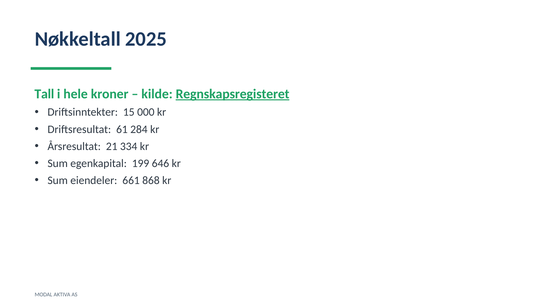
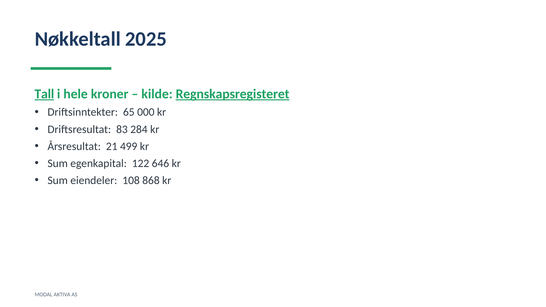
Tall underline: none -> present
15: 15 -> 65
61: 61 -> 83
334: 334 -> 499
199: 199 -> 122
661: 661 -> 108
